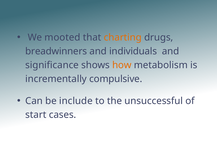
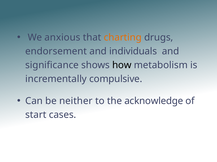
mooted: mooted -> anxious
breadwinners: breadwinners -> endorsement
how colour: orange -> black
include: include -> neither
unsuccessful: unsuccessful -> acknowledge
